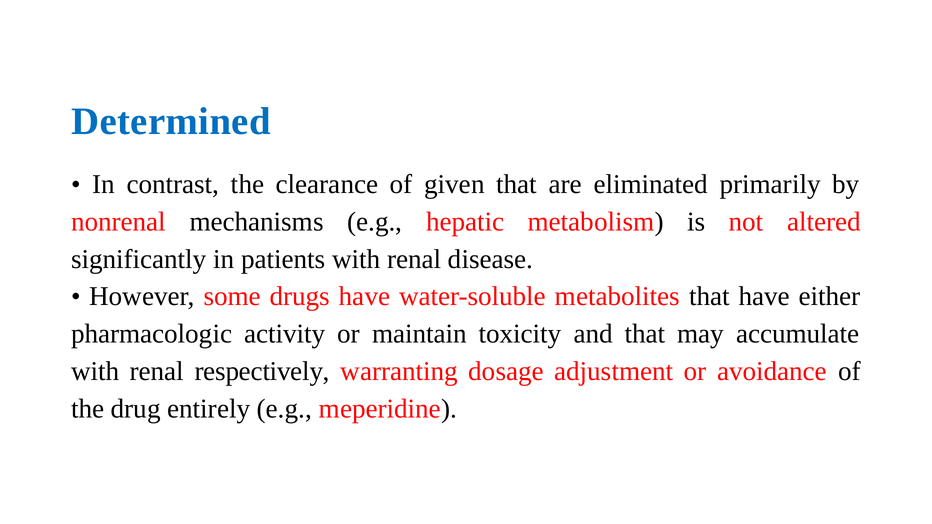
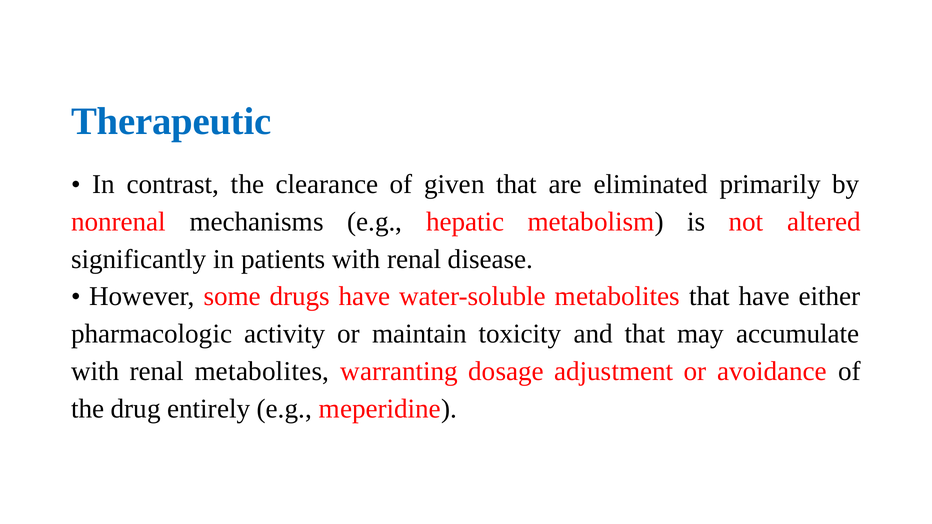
Determined: Determined -> Therapeutic
renal respectively: respectively -> metabolites
